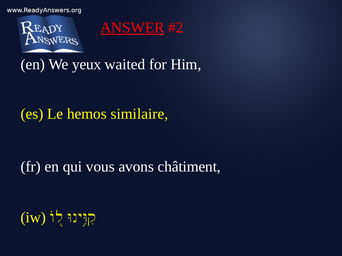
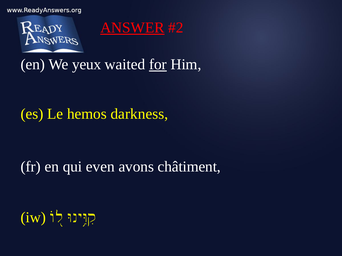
for underline: none -> present
similaire: similaire -> darkness
vous: vous -> even
